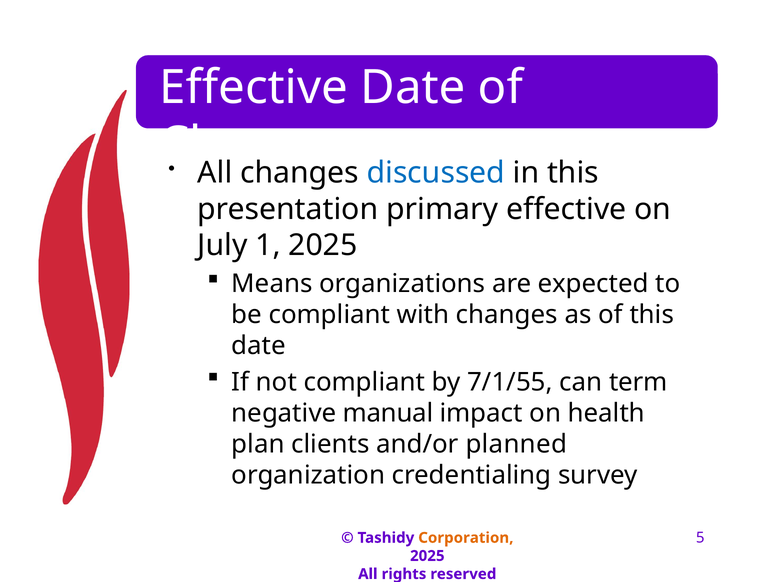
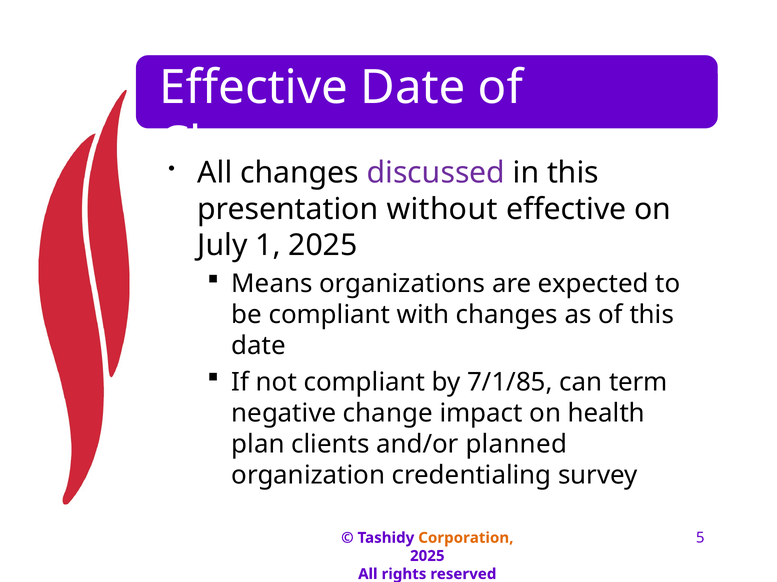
discussed colour: blue -> purple
primary: primary -> without
7/1/55: 7/1/55 -> 7/1/85
manual: manual -> change
